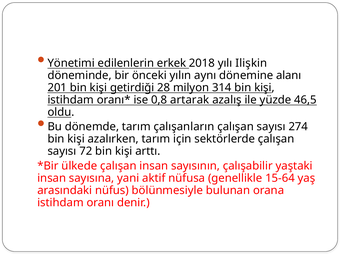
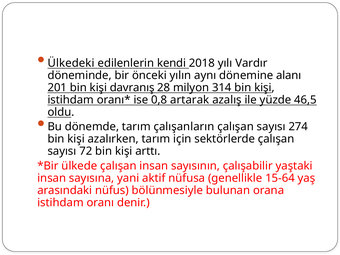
Yönetimi: Yönetimi -> Ülkedeki
erkek: erkek -> kendi
Ilişkin: Ilişkin -> Vardır
getirdiği: getirdiği -> davranış
